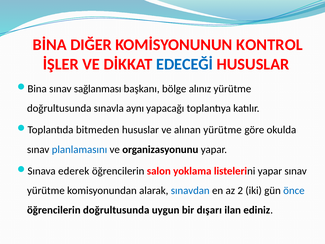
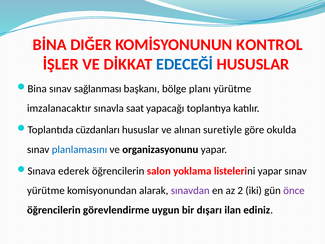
alınız: alınız -> planı
doğrultusunda at (59, 108): doğrultusunda -> imzalanacaktır
aynı: aynı -> saat
bitmeden: bitmeden -> cüzdanları
alınan yürütme: yürütme -> suretiyle
sınavdan colour: blue -> purple
önce colour: blue -> purple
öğrencilerin doğrultusunda: doğrultusunda -> görevlendirme
